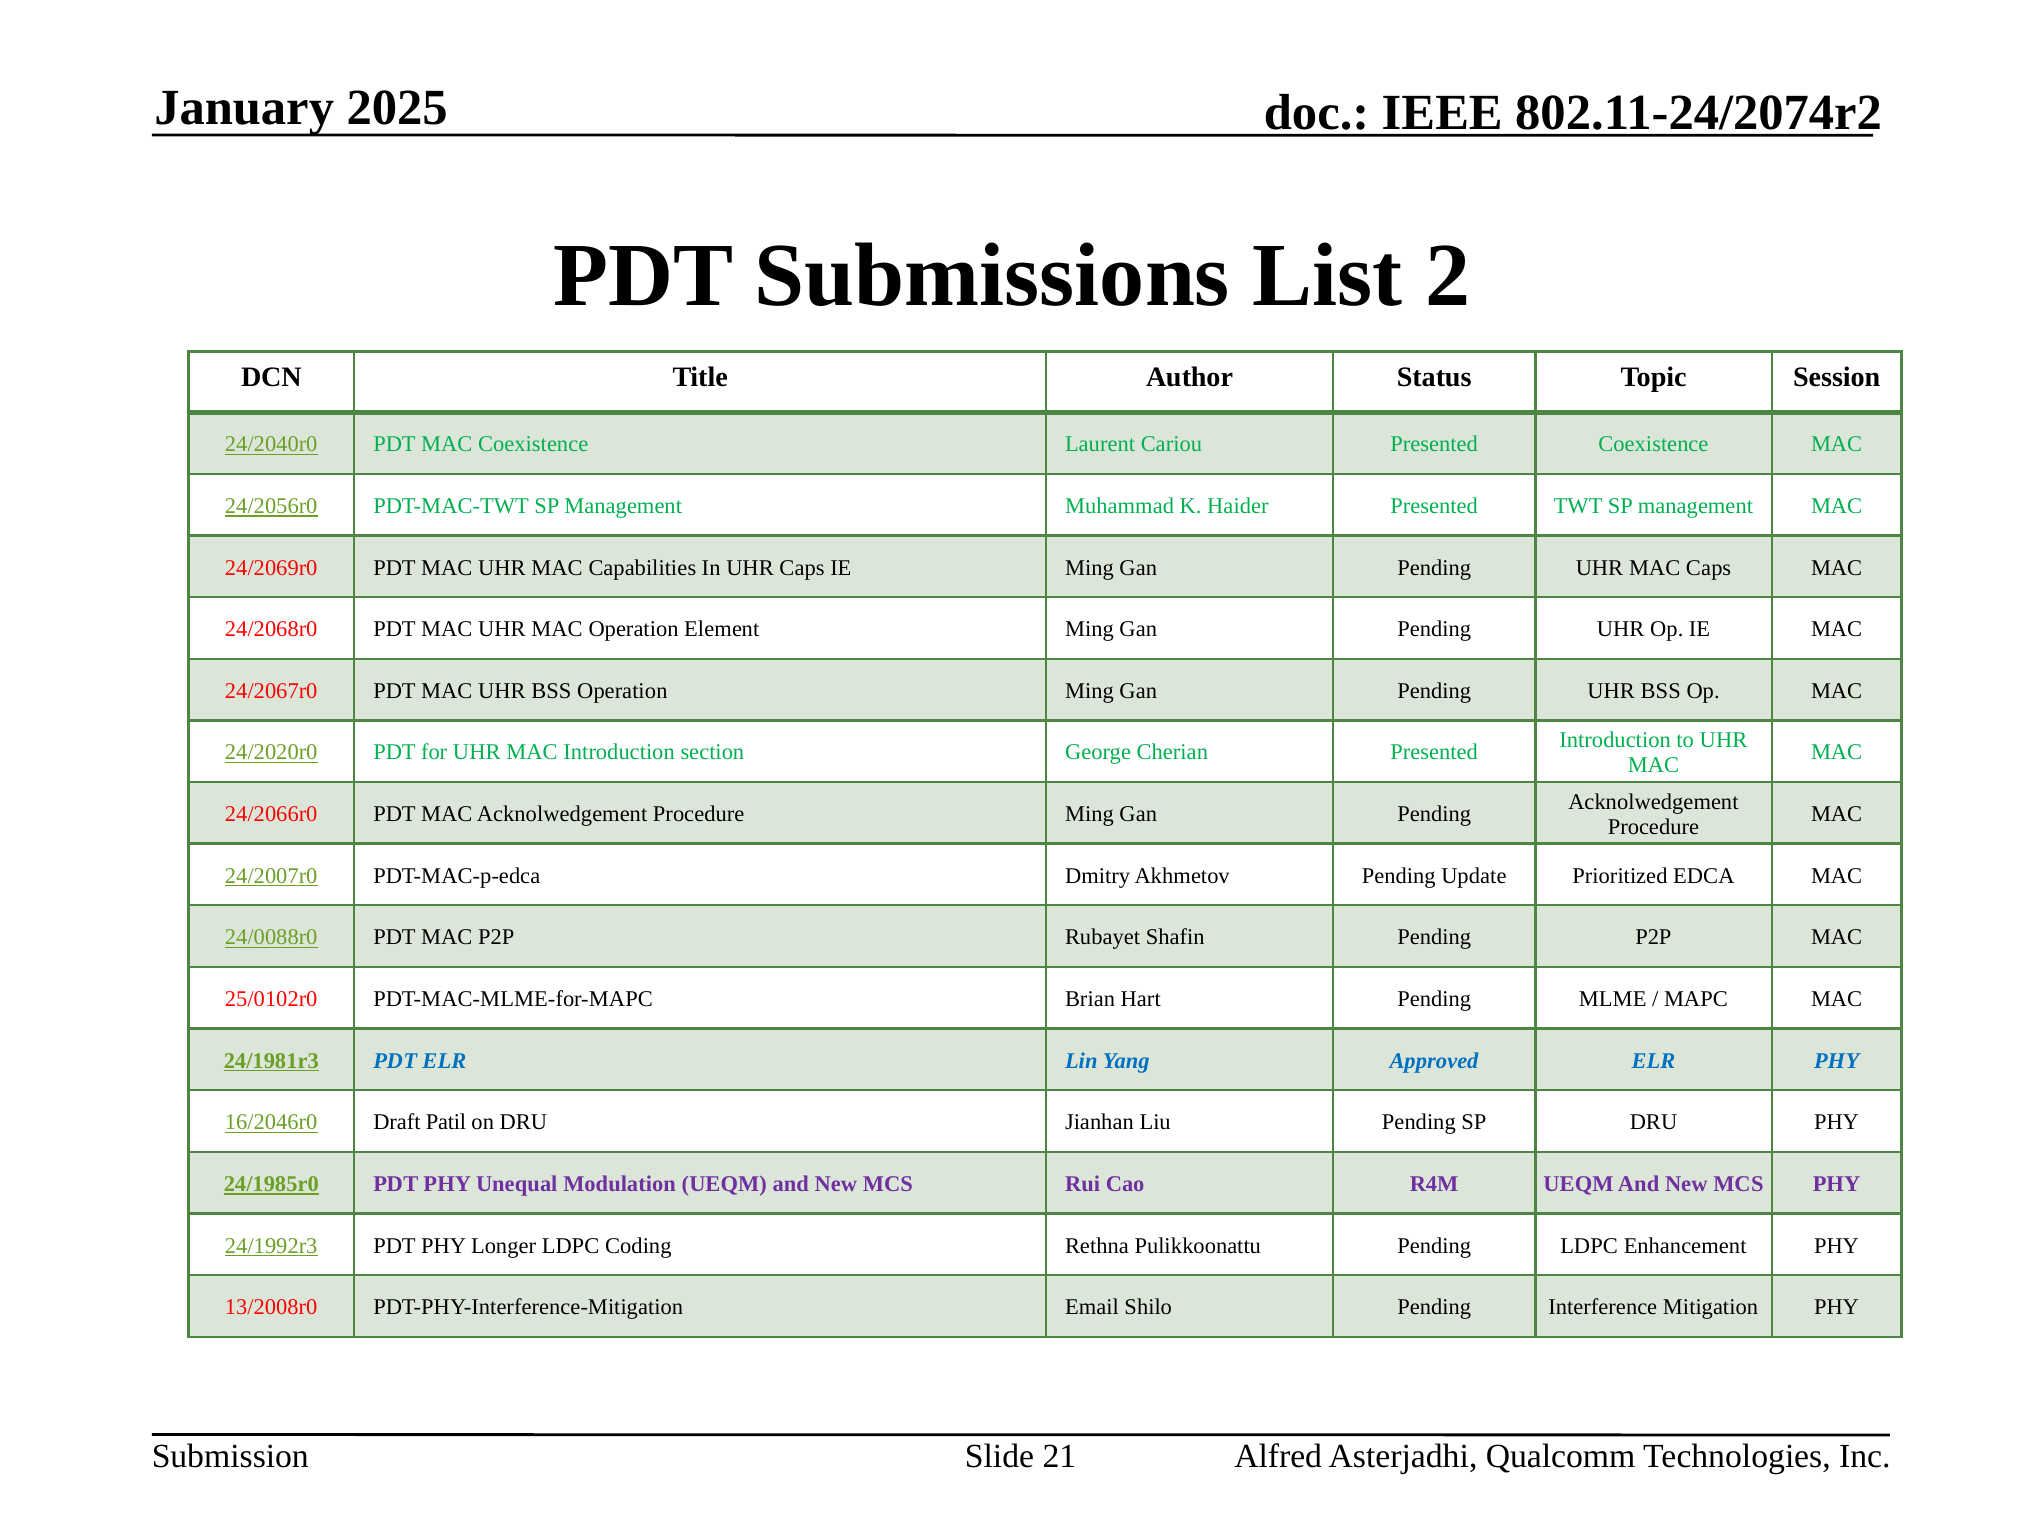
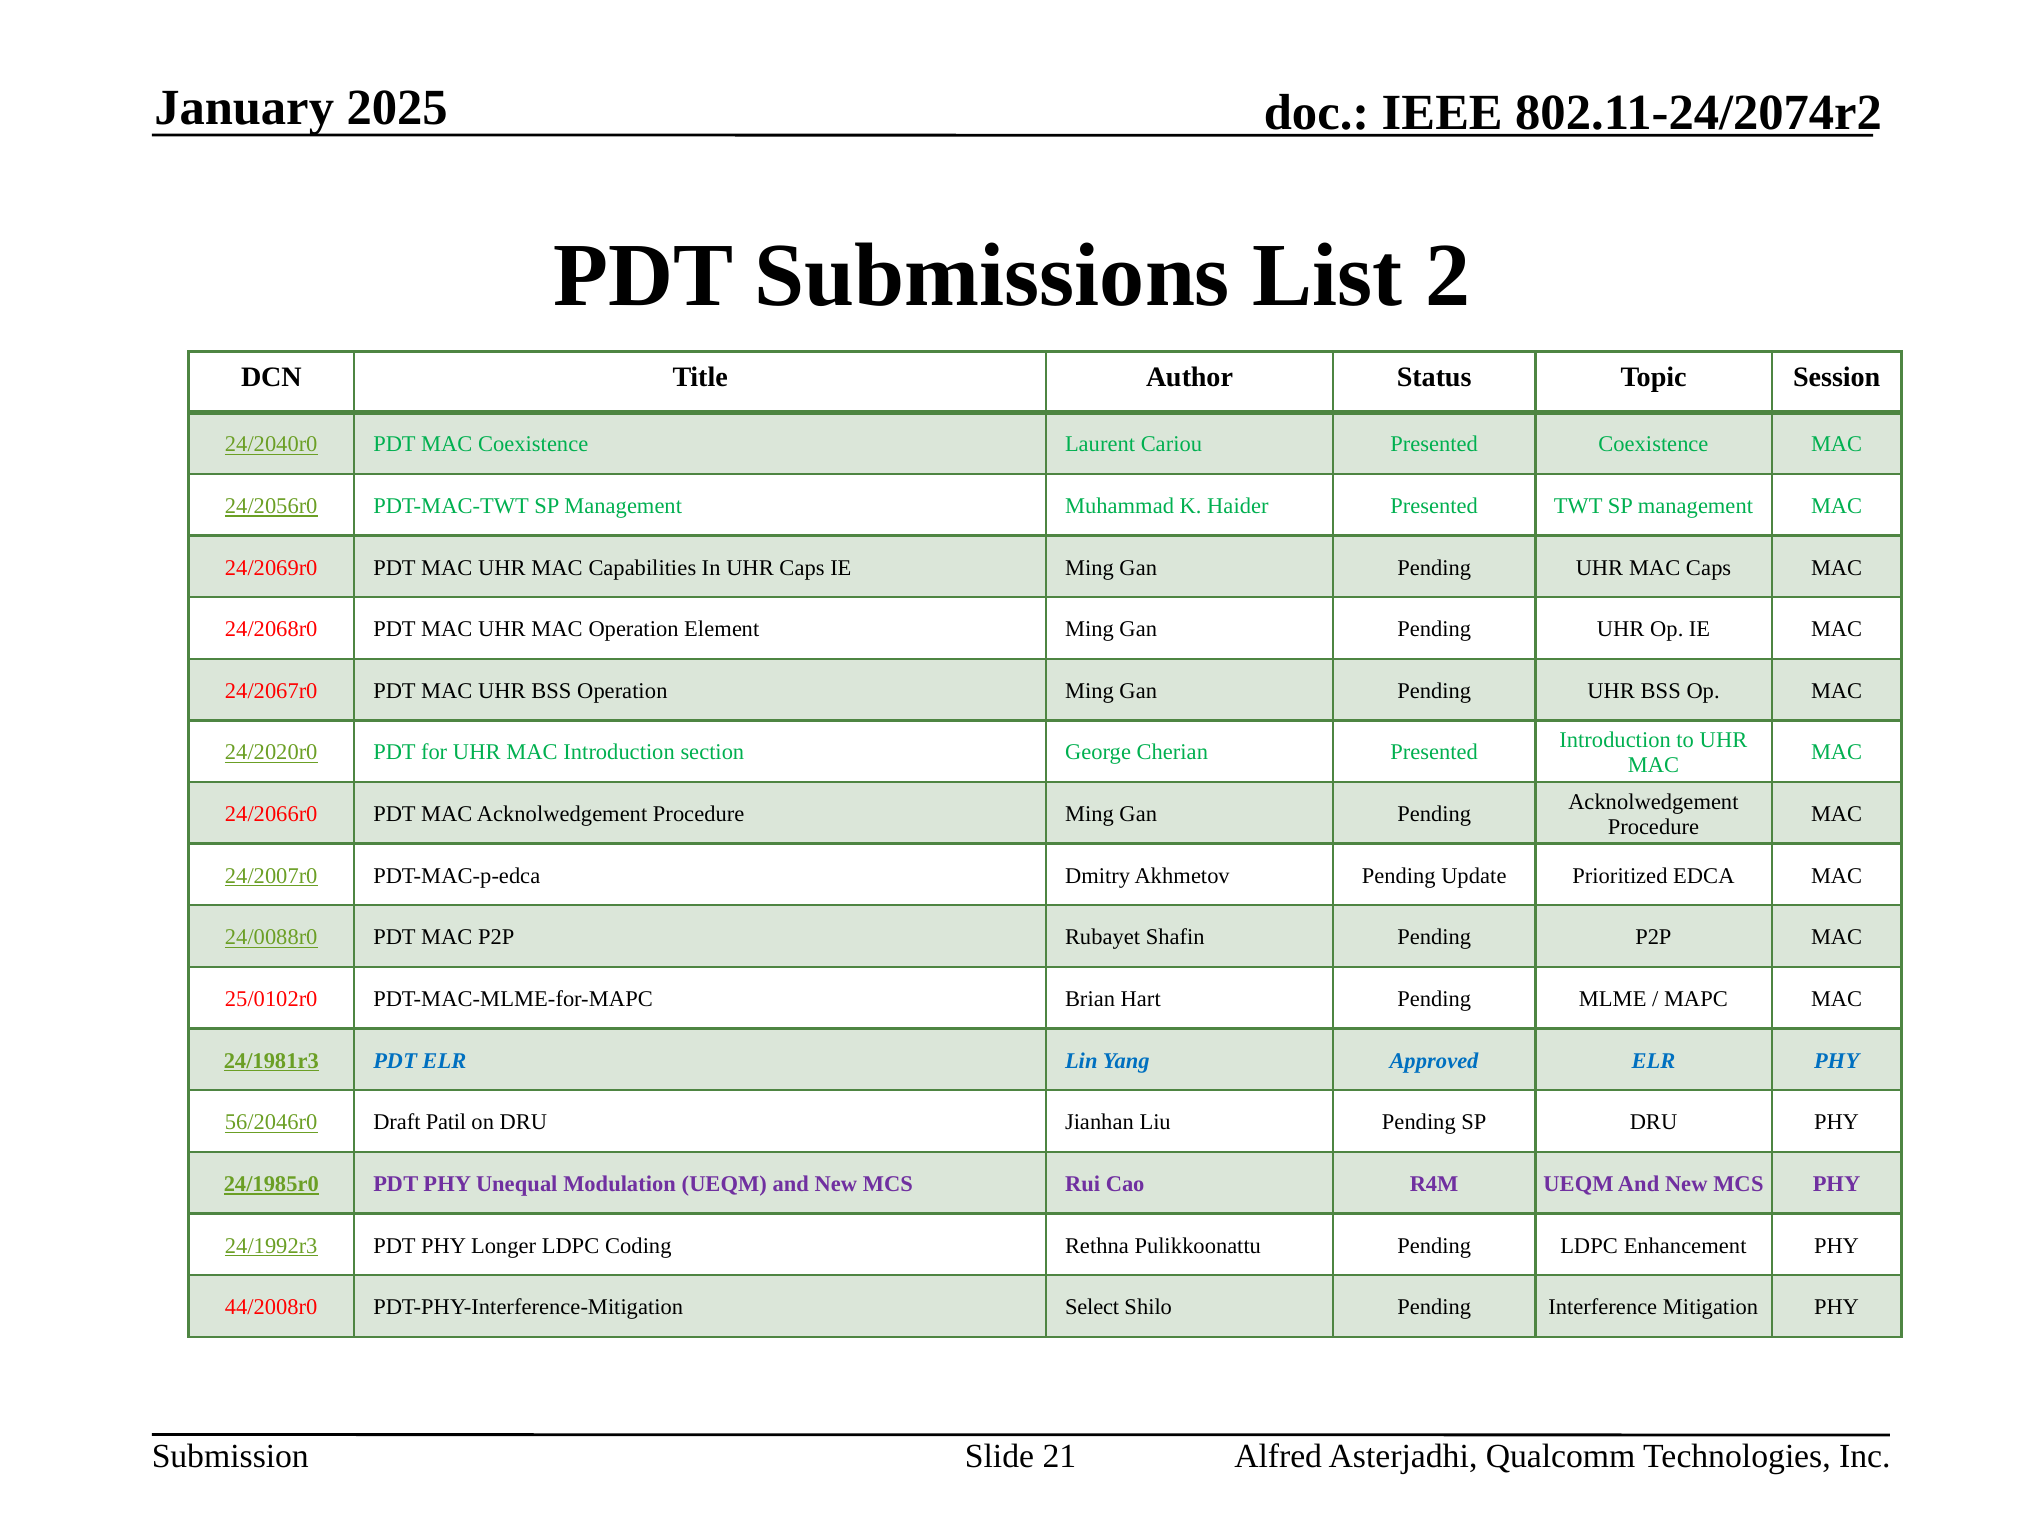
16/2046r0: 16/2046r0 -> 56/2046r0
13/2008r0: 13/2008r0 -> 44/2008r0
Email: Email -> Select
